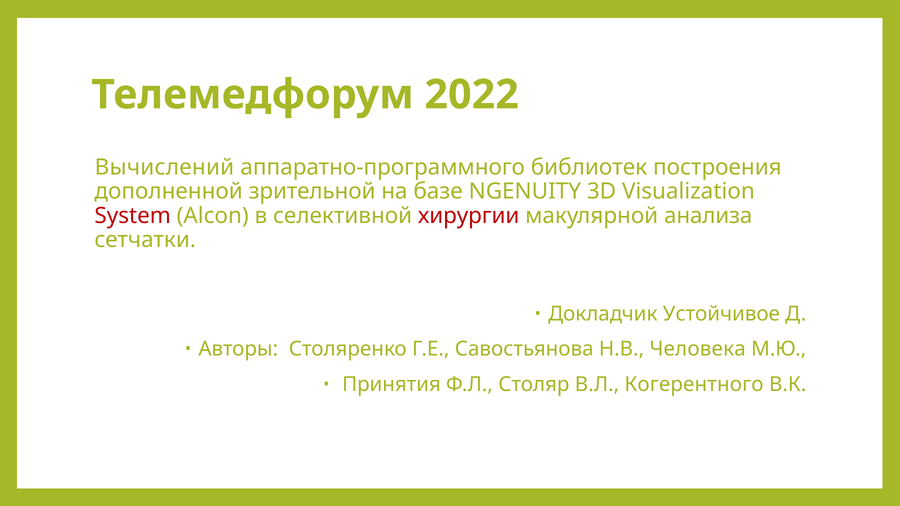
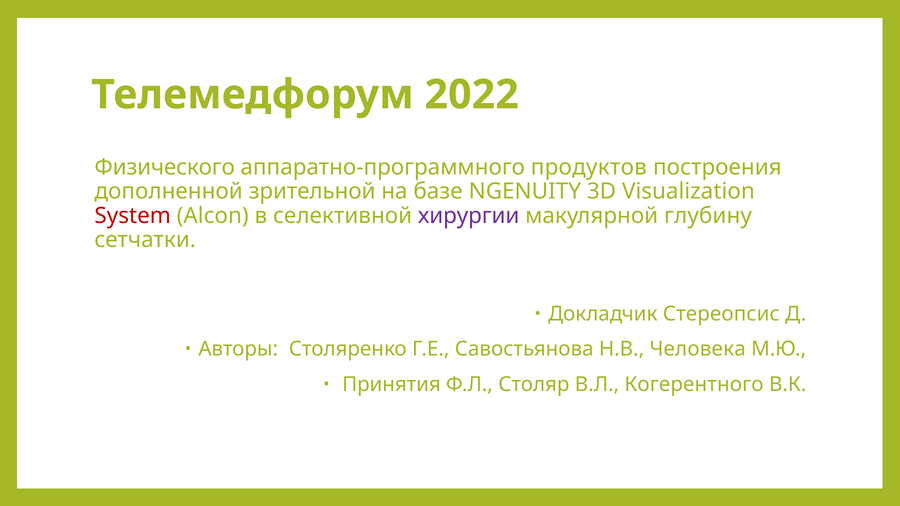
Вычислений: Вычислений -> Физического
библиотек: библиотек -> продуктов
хирургии colour: red -> purple
анализа: анализа -> глубину
Устойчивое: Устойчивое -> Стереопсис
